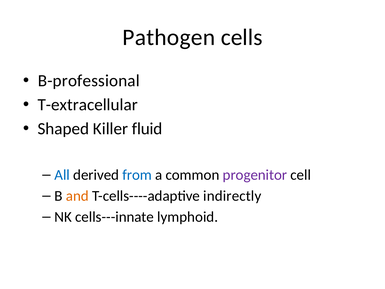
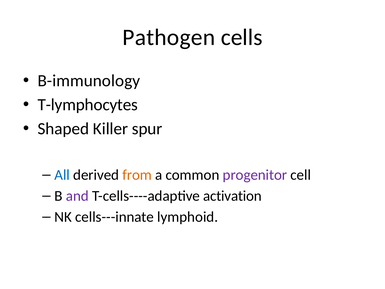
B-professional: B-professional -> B-immunology
T-extracellular: T-extracellular -> T-lymphocytes
fluid: fluid -> spur
from colour: blue -> orange
and colour: orange -> purple
indirectly: indirectly -> activation
